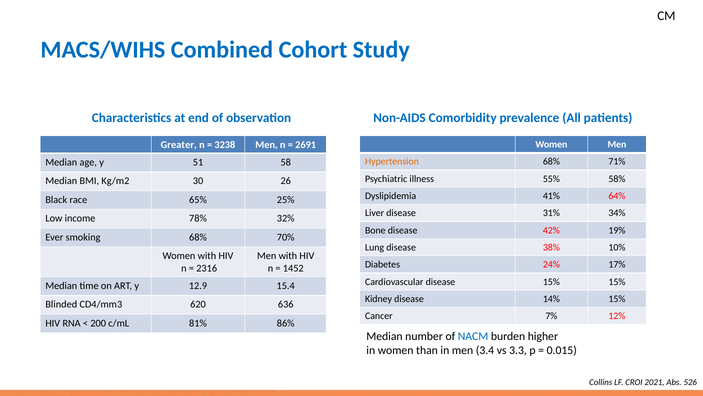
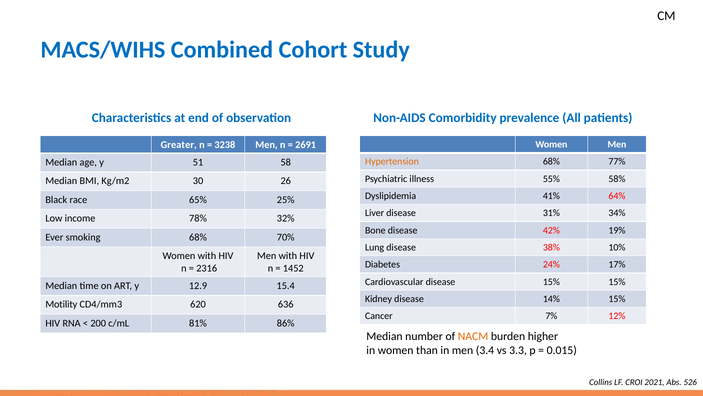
71%: 71% -> 77%
Blinded: Blinded -> Motility
NACM colour: blue -> orange
